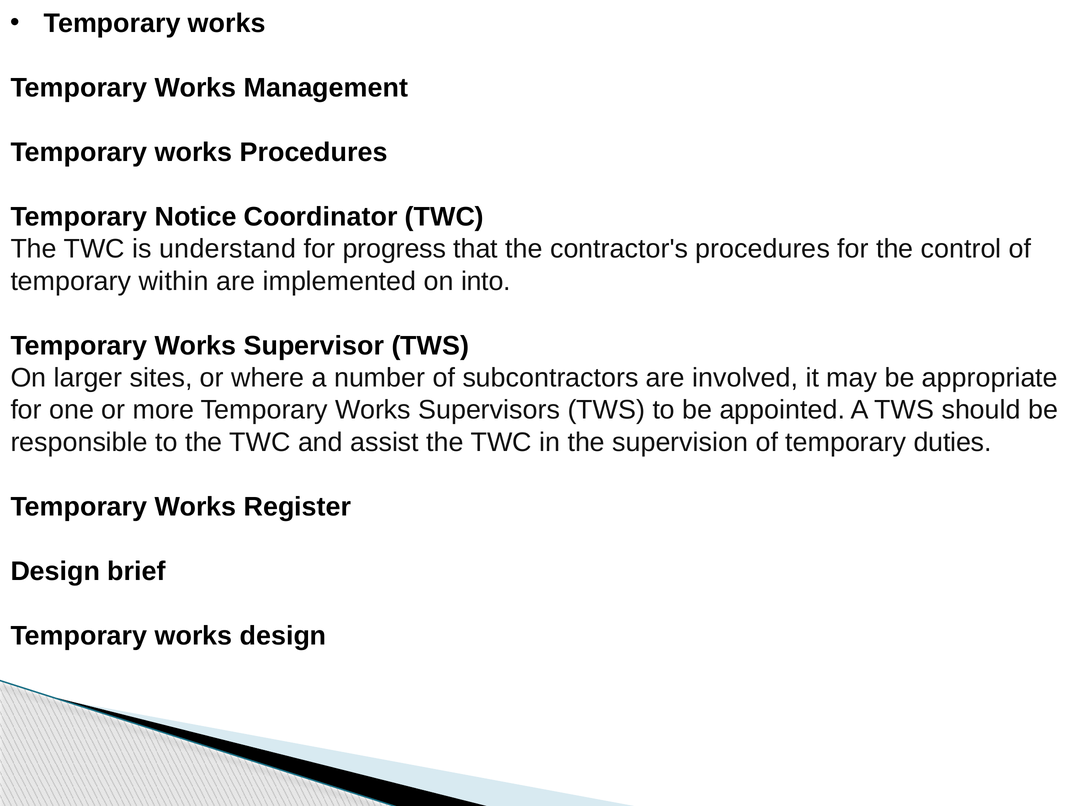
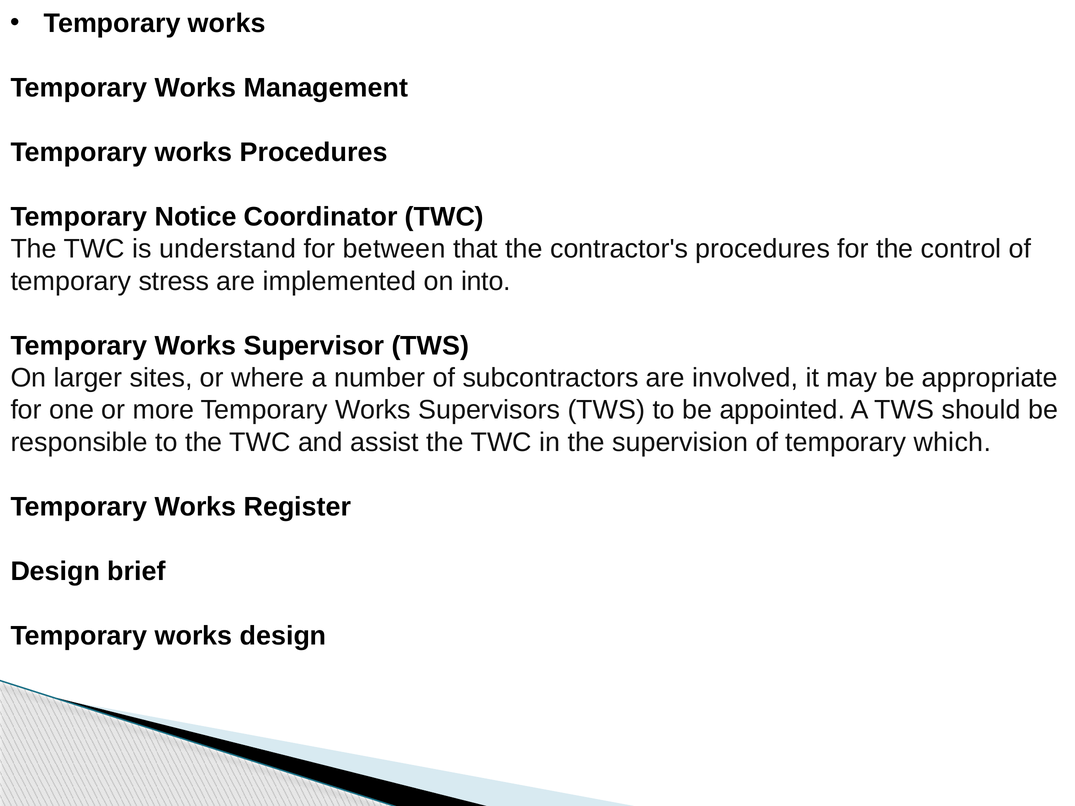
progress: progress -> between
within: within -> stress
duties: duties -> which
